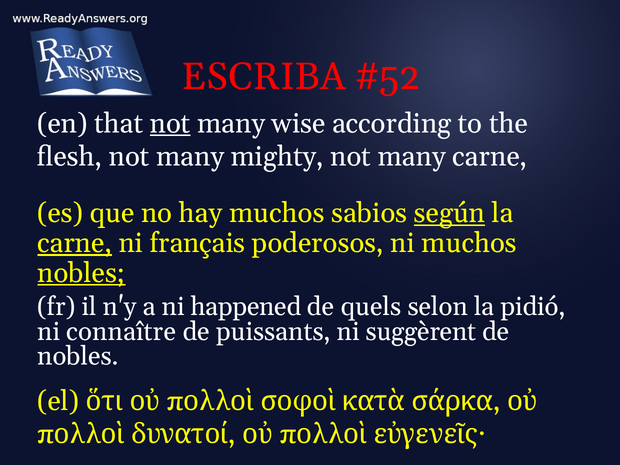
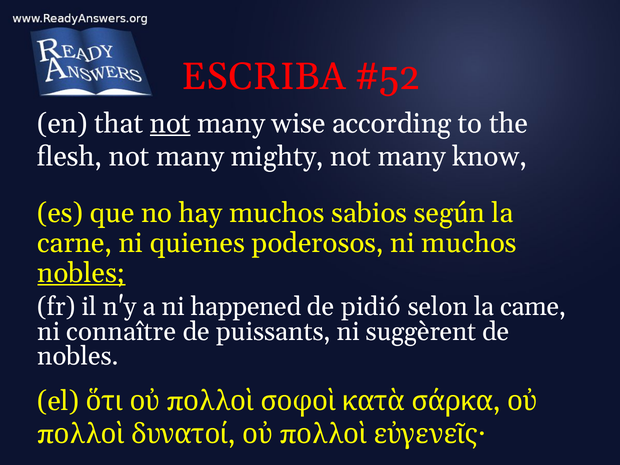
many carne: carne -> know
según underline: present -> none
carne at (75, 243) underline: present -> none
français: français -> quienes
quels: quels -> pidió
pidió: pidió -> came
